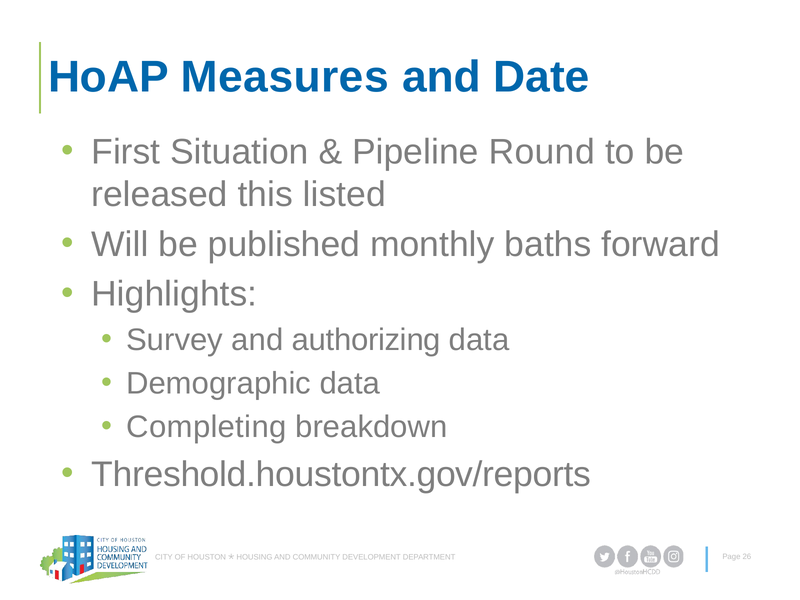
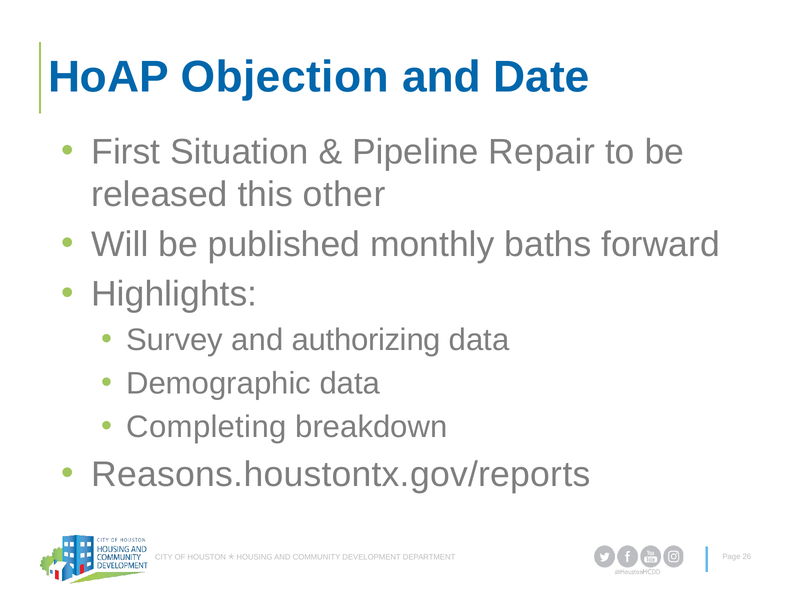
Measures: Measures -> Objection
Round: Round -> Repair
listed: listed -> other
Threshold.houstontx.gov/reports: Threshold.houstontx.gov/reports -> Reasons.houstontx.gov/reports
